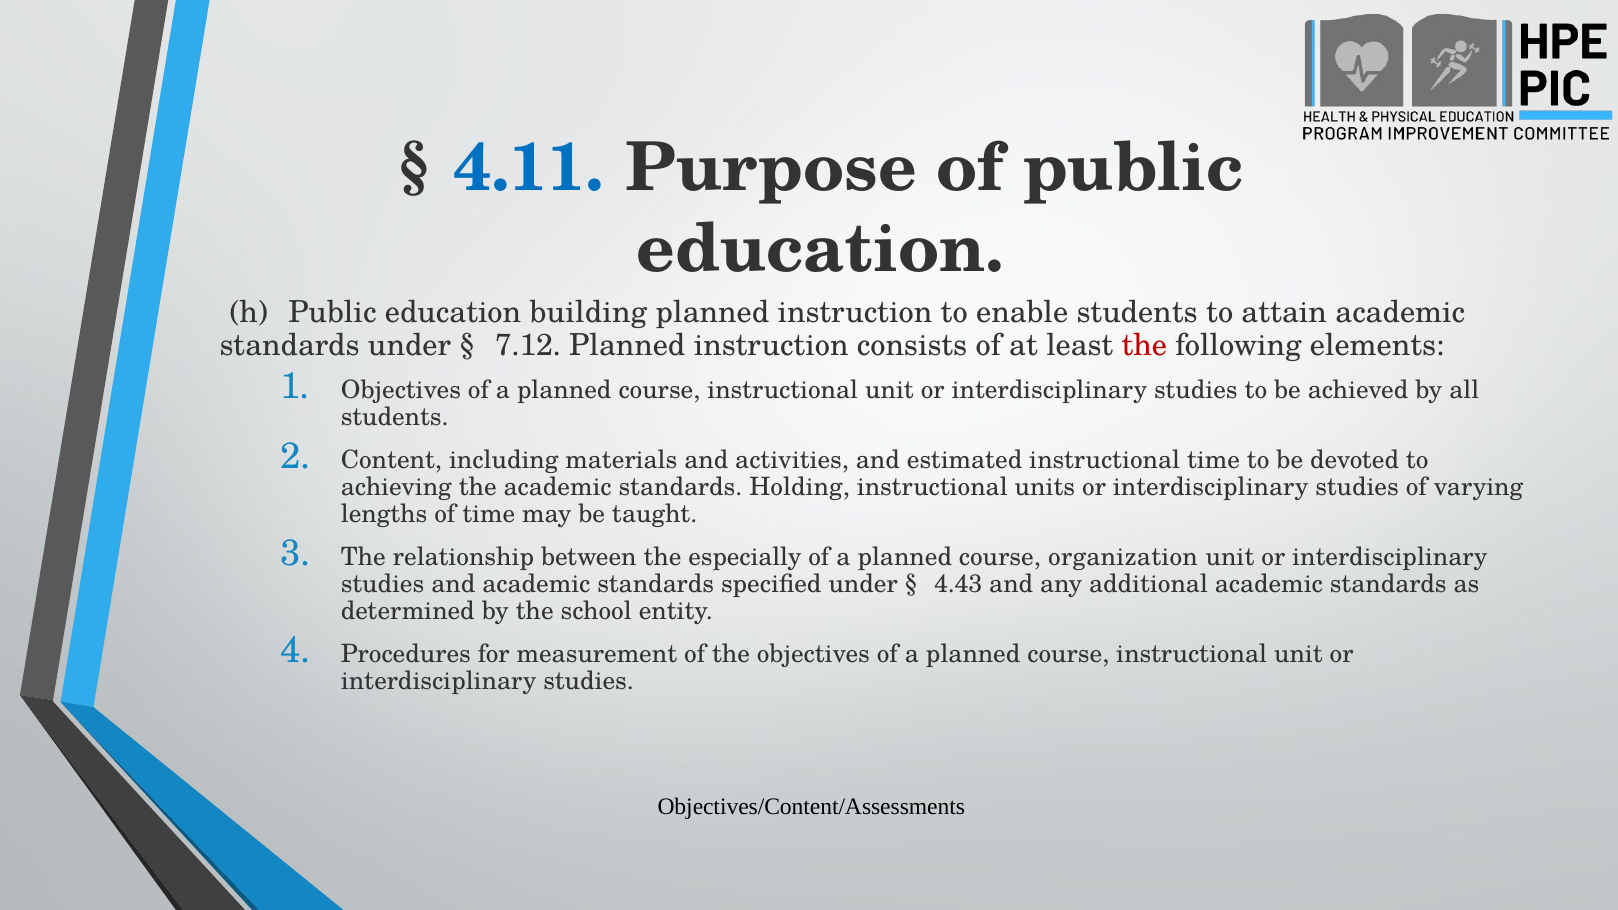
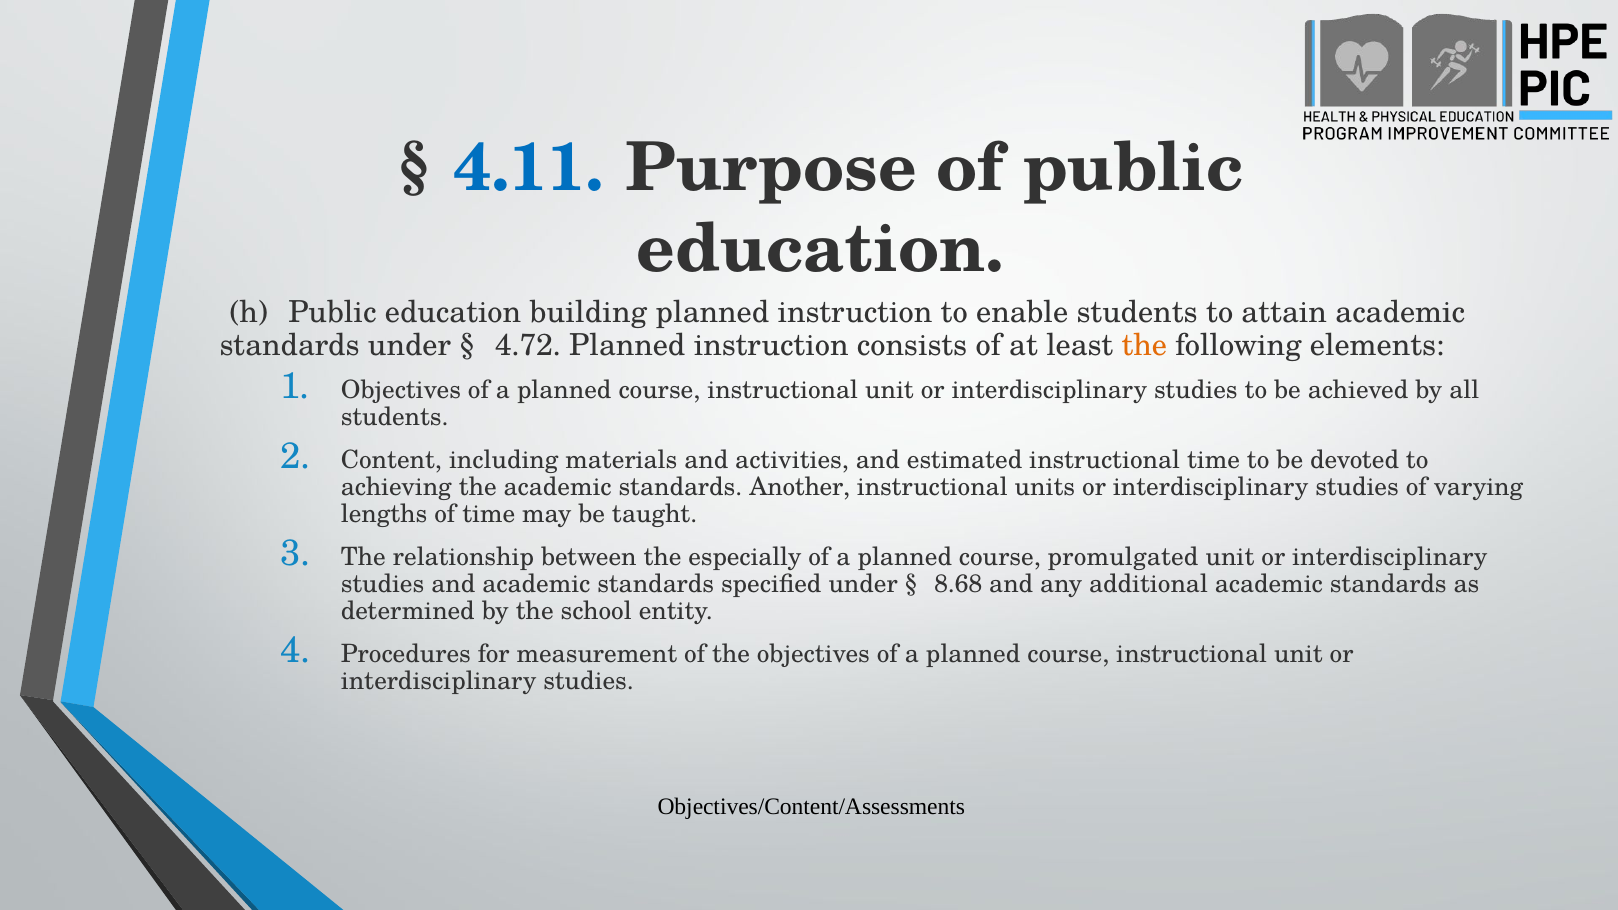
7.12: 7.12 -> 4.72
the at (1144, 346) colour: red -> orange
Holding: Holding -> Another
organization: organization -> promulgated
4.43: 4.43 -> 8.68
